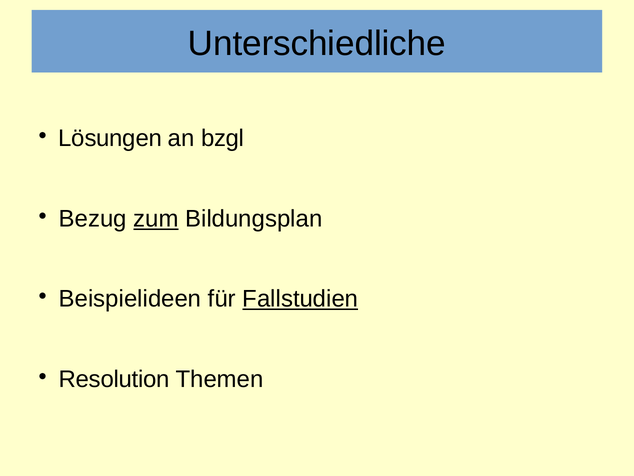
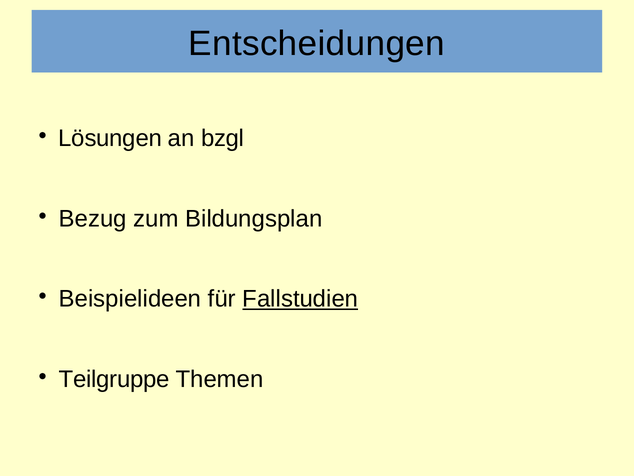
Unterschiedliche: Unterschiedliche -> Entscheidungen
zum underline: present -> none
Resolution: Resolution -> Teilgruppe
